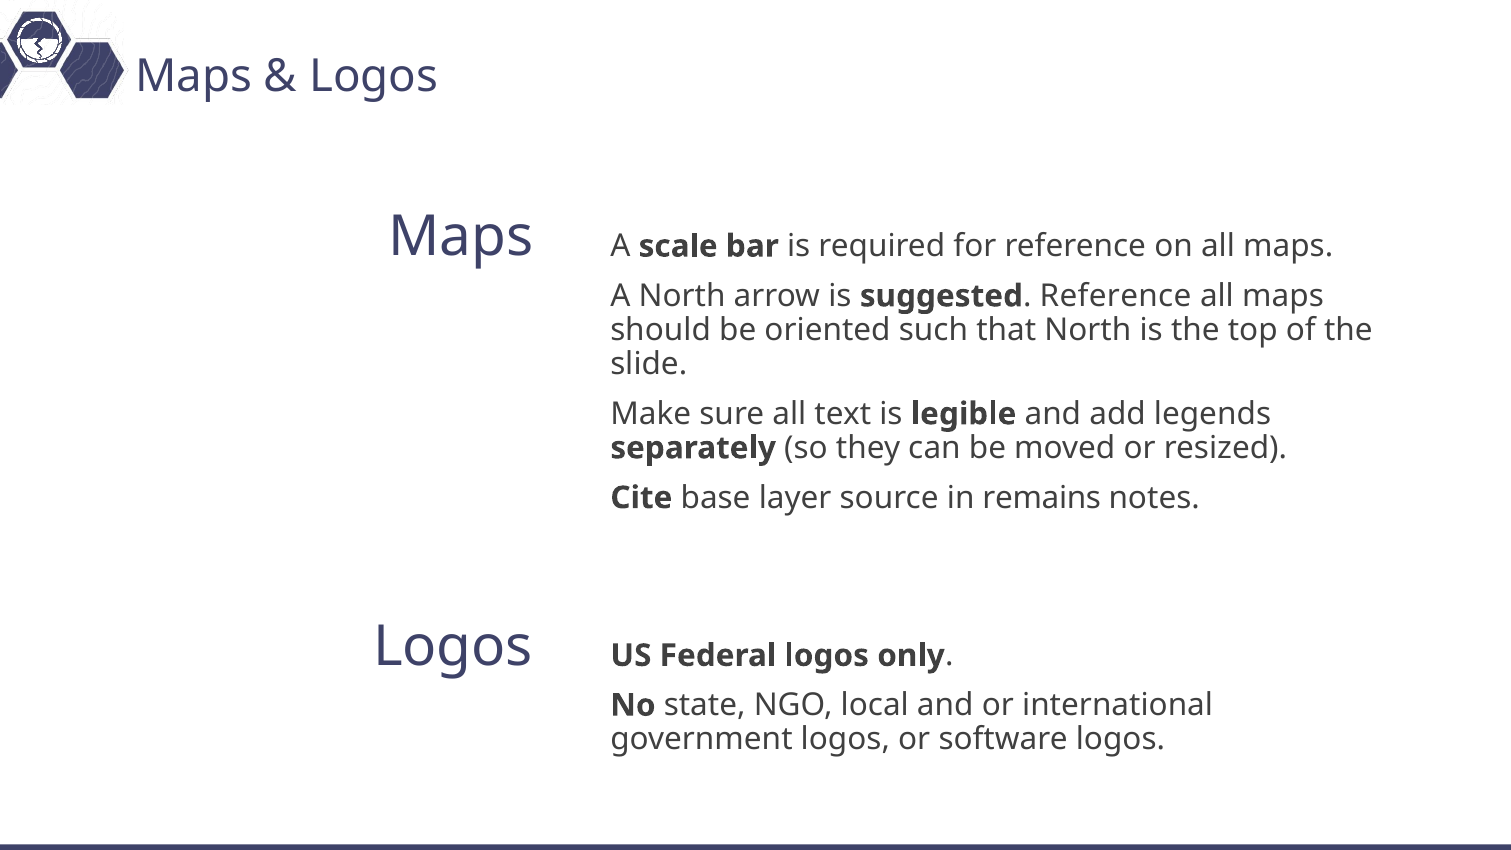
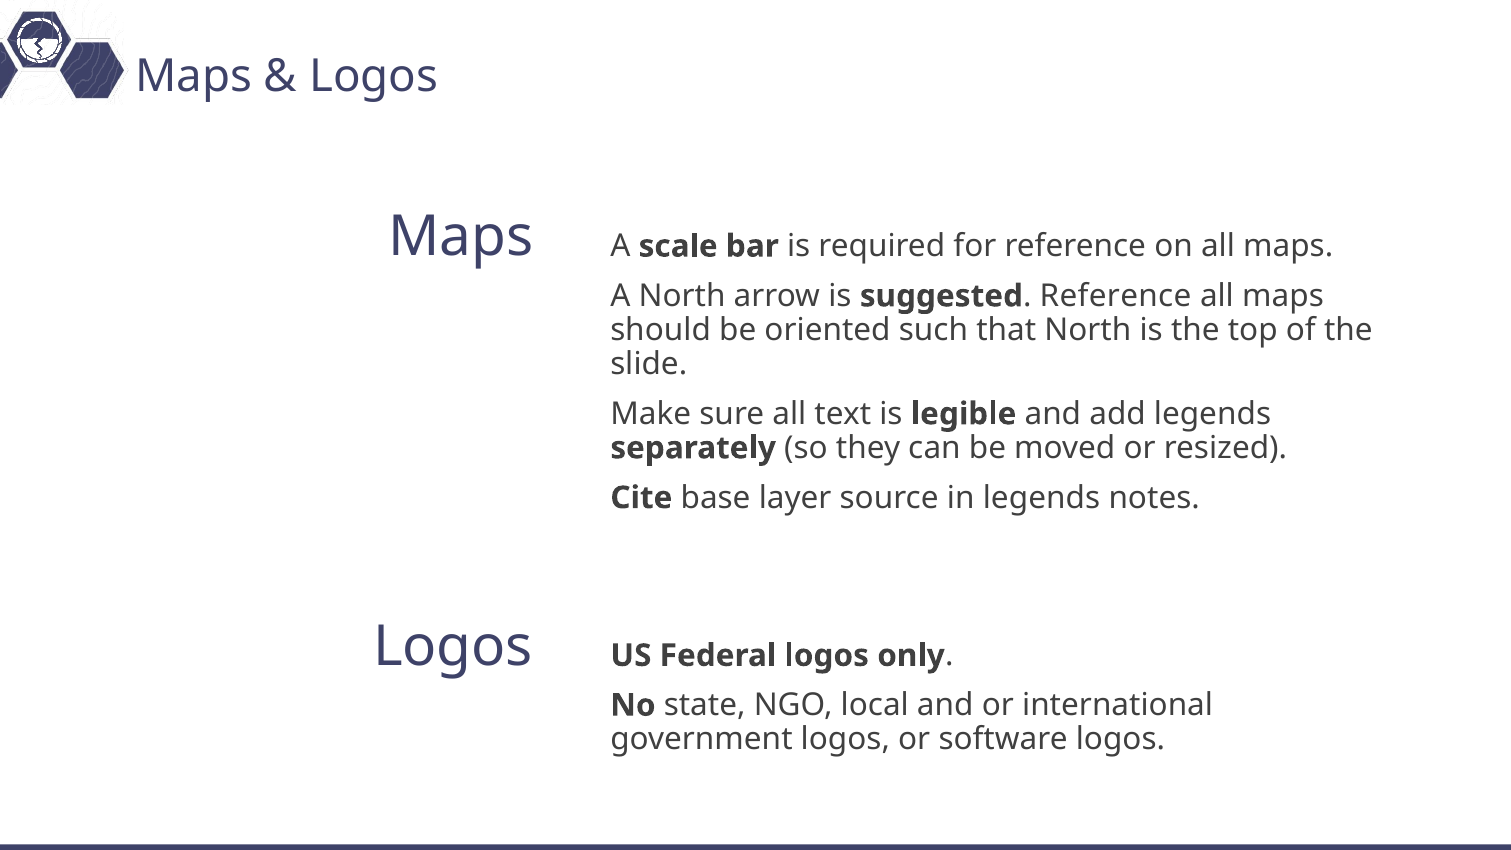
in remains: remains -> legends
